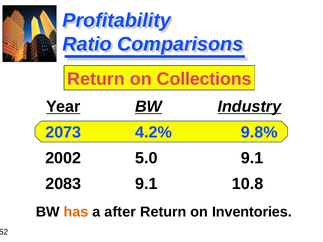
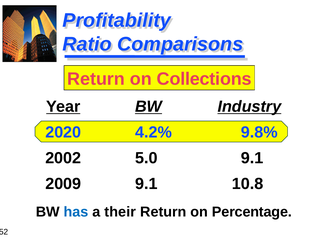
2073: 2073 -> 2020
2083: 2083 -> 2009
has colour: orange -> blue
after: after -> their
Inventories: Inventories -> Percentage
